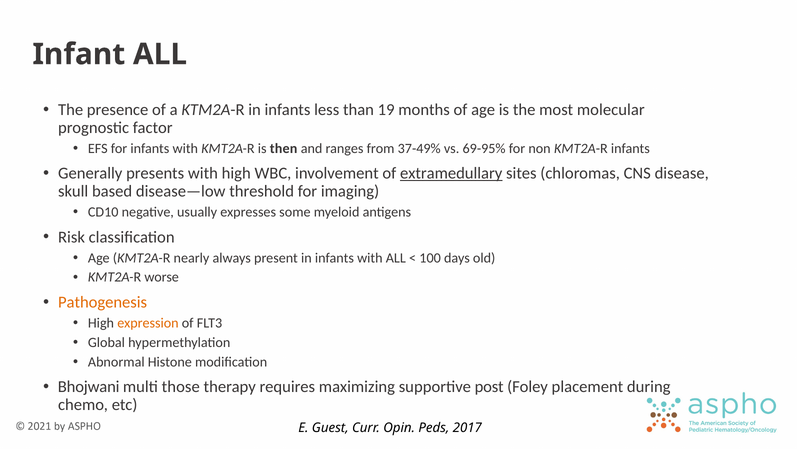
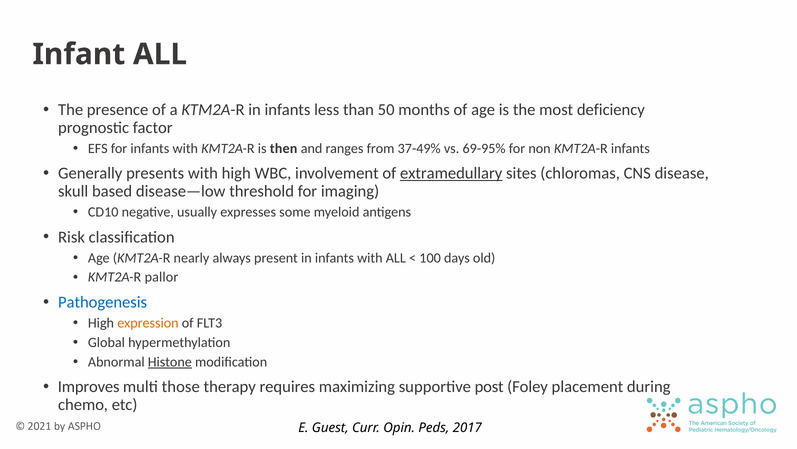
19: 19 -> 50
molecular: molecular -> deficiency
worse: worse -> pallor
Pathogenesis colour: orange -> blue
Histone underline: none -> present
Bhojwani: Bhojwani -> Improves
